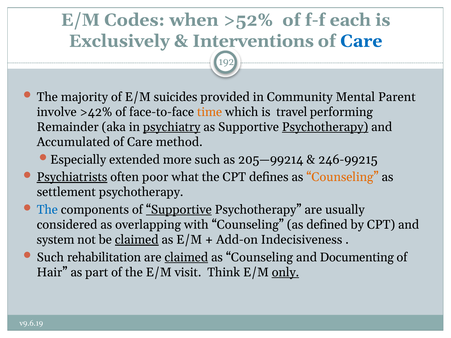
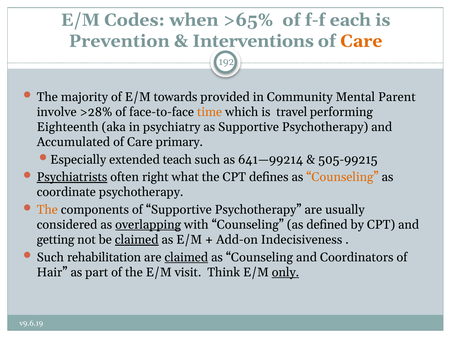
>52%: >52% -> >65%
Exclusively: Exclusively -> Prevention
Care at (361, 41) colour: blue -> orange
suicides: suicides -> towards
>42%: >42% -> >28%
Remainder: Remainder -> Eighteenth
psychiatry underline: present -> none
Psychotherapy at (325, 127) underline: present -> none
method: method -> primary
more: more -> teach
205—99214: 205—99214 -> 641—99214
246-99215: 246-99215 -> 505-99215
poor: poor -> right
settlement: settlement -> coordinate
The at (47, 210) colour: blue -> orange
Supportive at (179, 210) underline: present -> none
overlapping underline: none -> present
system: system -> getting
Documenting: Documenting -> Coordinators
